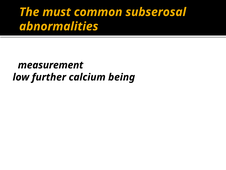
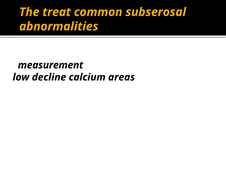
must: must -> treat
further: further -> decline
being: being -> areas
